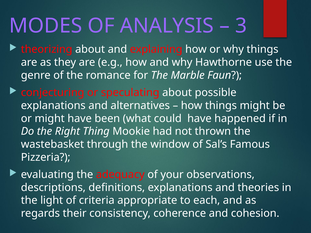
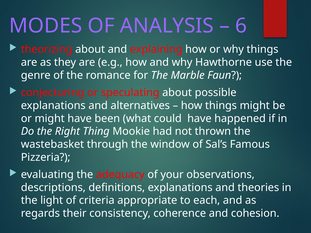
3: 3 -> 6
